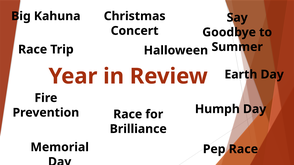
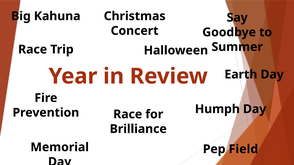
Pep Race: Race -> Field
